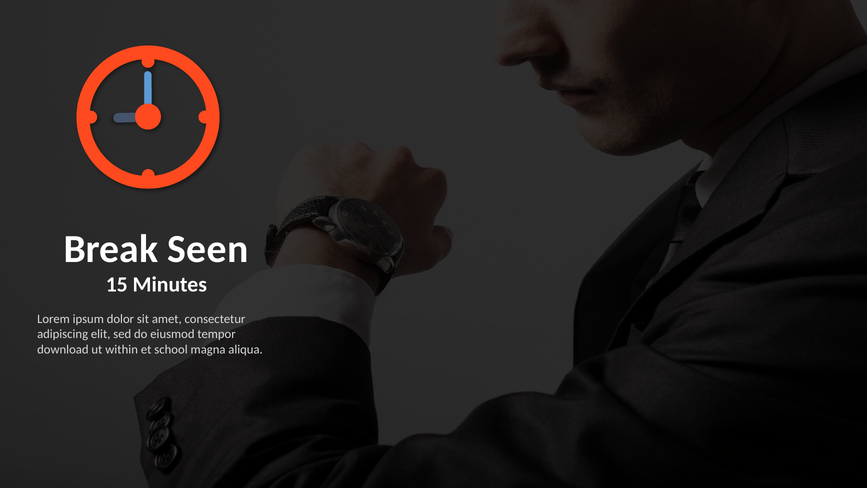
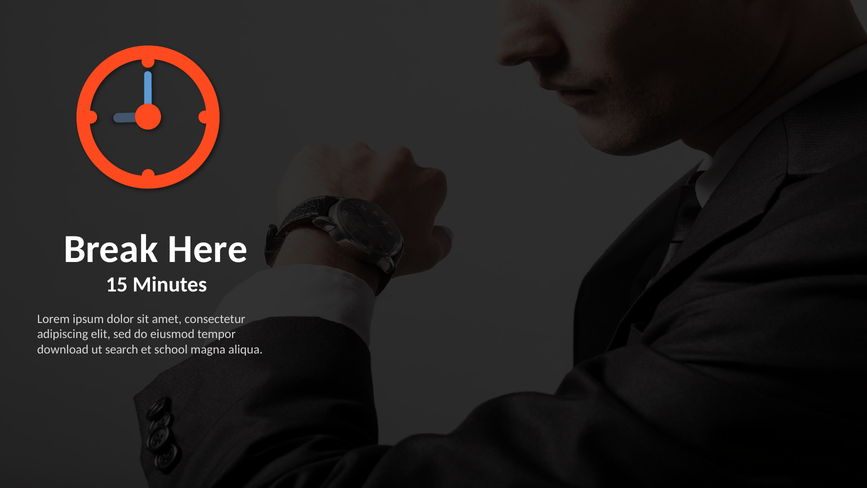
Seen: Seen -> Here
within: within -> search
